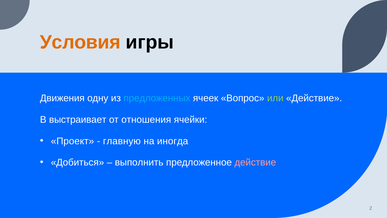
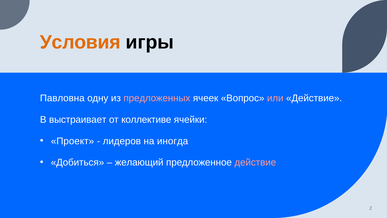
Движения: Движения -> Павловна
предложенных colour: light blue -> pink
или colour: light green -> pink
отношения: отношения -> коллективе
главную: главную -> лидеров
выполнить: выполнить -> желающий
